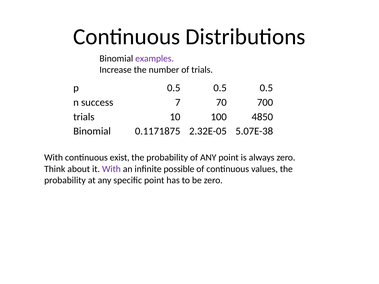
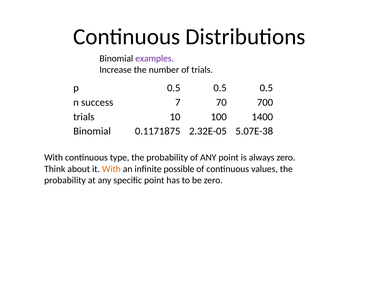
4850: 4850 -> 1400
exist: exist -> type
With at (111, 169) colour: purple -> orange
